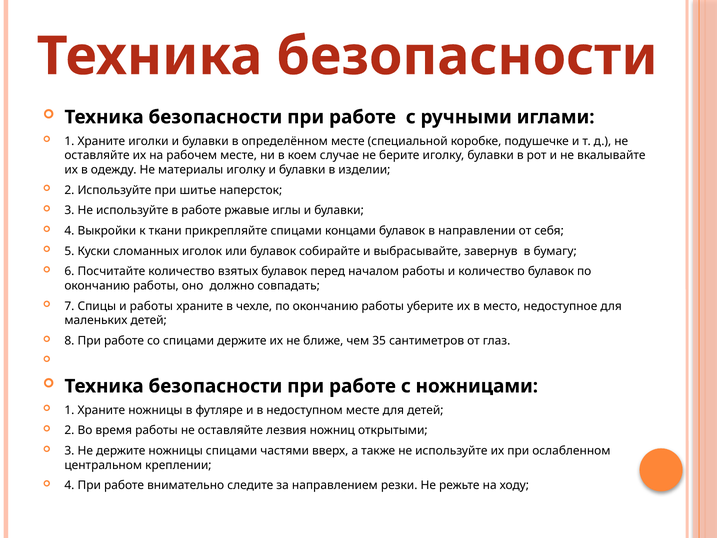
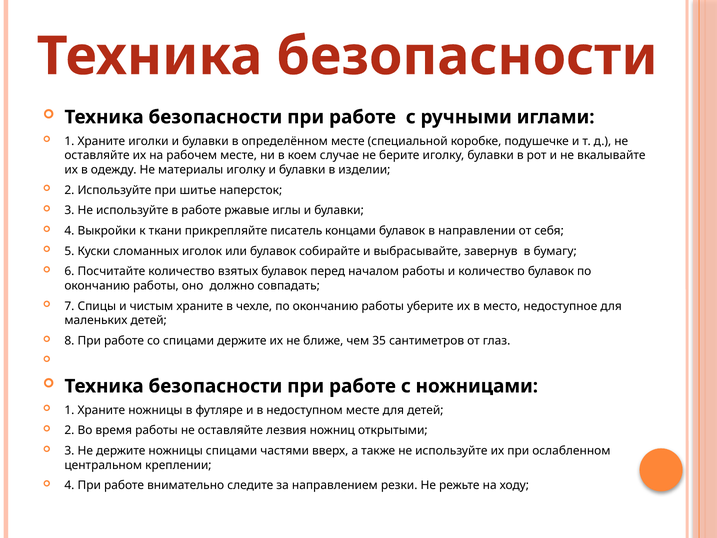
прикрепляйте спицами: спицами -> писатель
и работы: работы -> чистым
